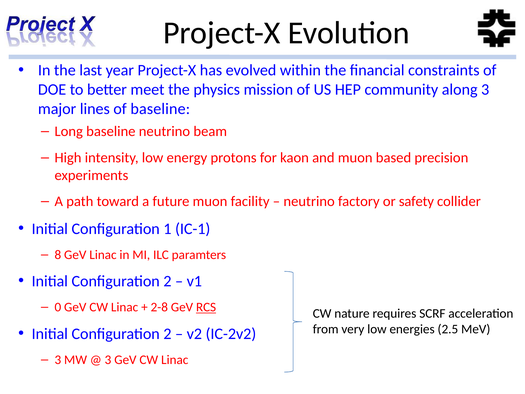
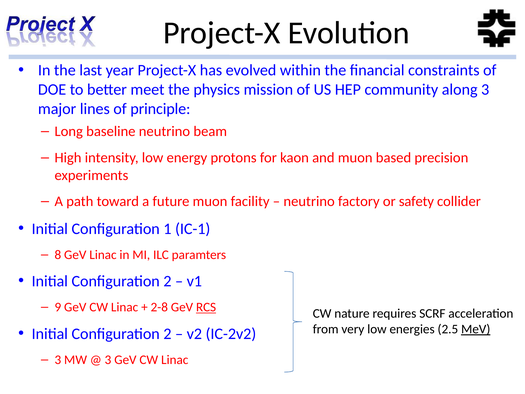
of baseline: baseline -> principle
0: 0 -> 9
MeV underline: none -> present
